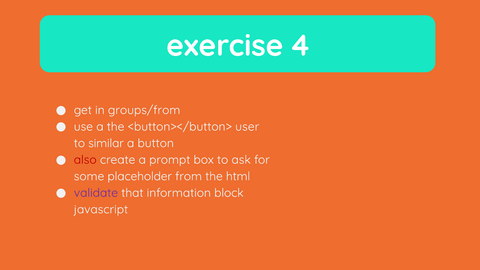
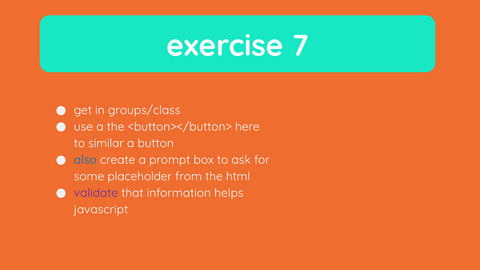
4: 4 -> 7
groups/from: groups/from -> groups/class
user: user -> here
also colour: red -> blue
block: block -> helps
